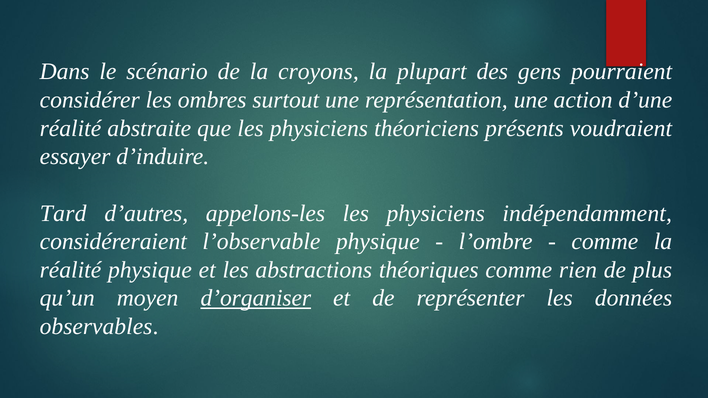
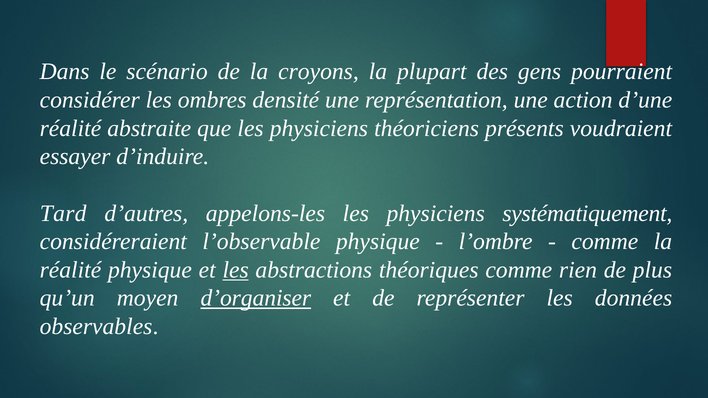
surtout: surtout -> densité
indépendamment: indépendamment -> systématiquement
les at (236, 270) underline: none -> present
